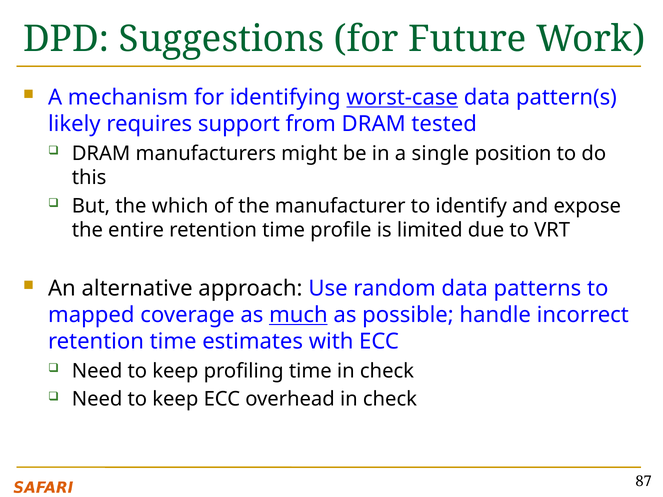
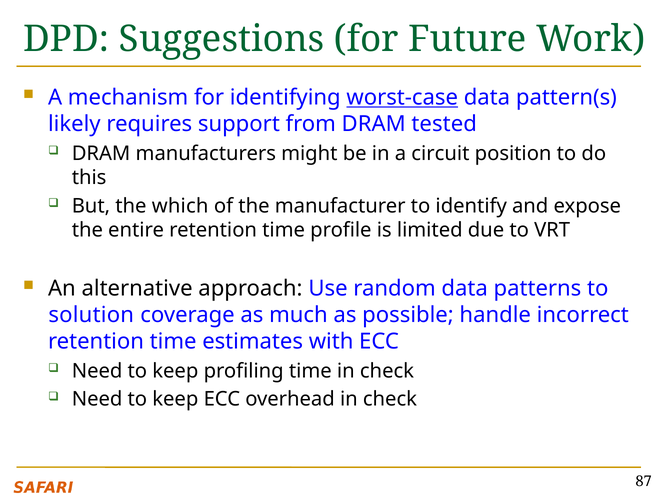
single: single -> circuit
mapped: mapped -> solution
much underline: present -> none
